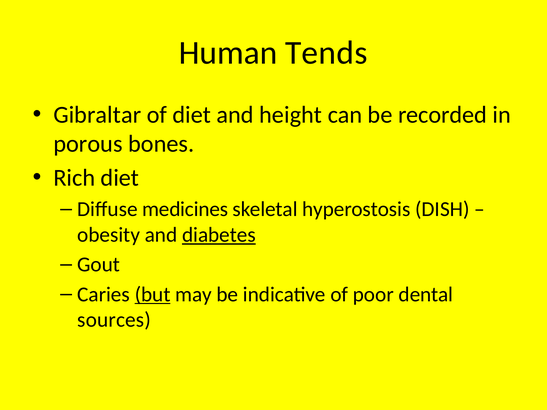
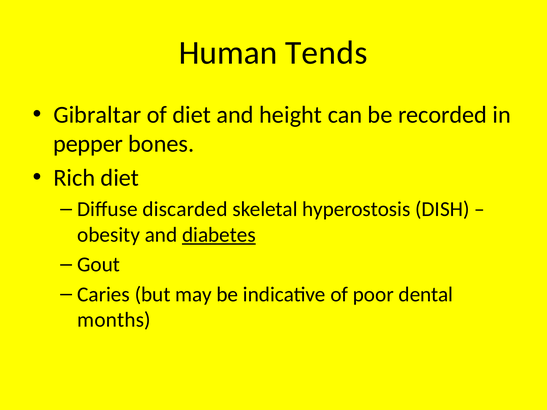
porous: porous -> pepper
medicines: medicines -> discarded
but underline: present -> none
sources: sources -> months
